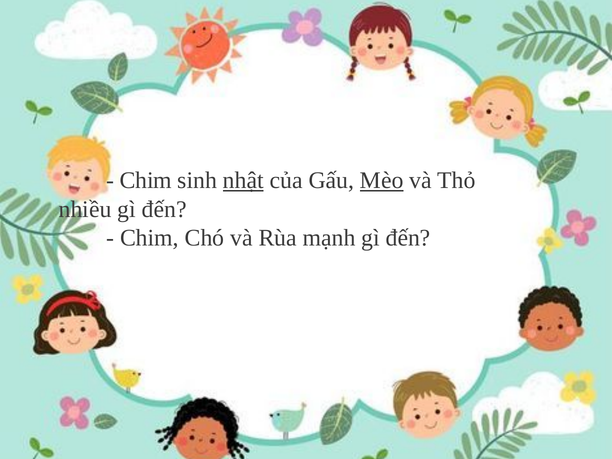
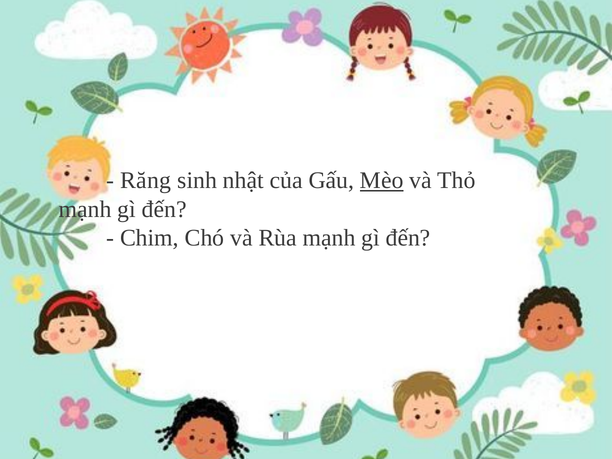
Chim at (146, 181): Chim -> Răng
nhật underline: present -> none
nhiều at (85, 209): nhiều -> mạnh
